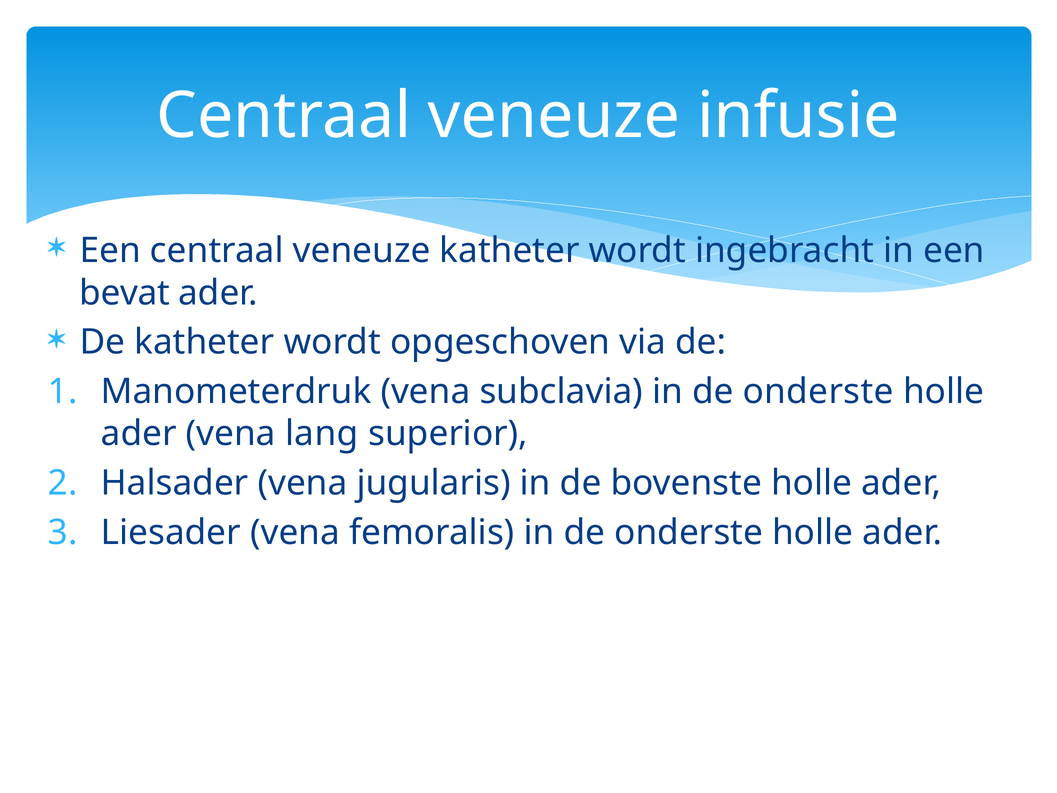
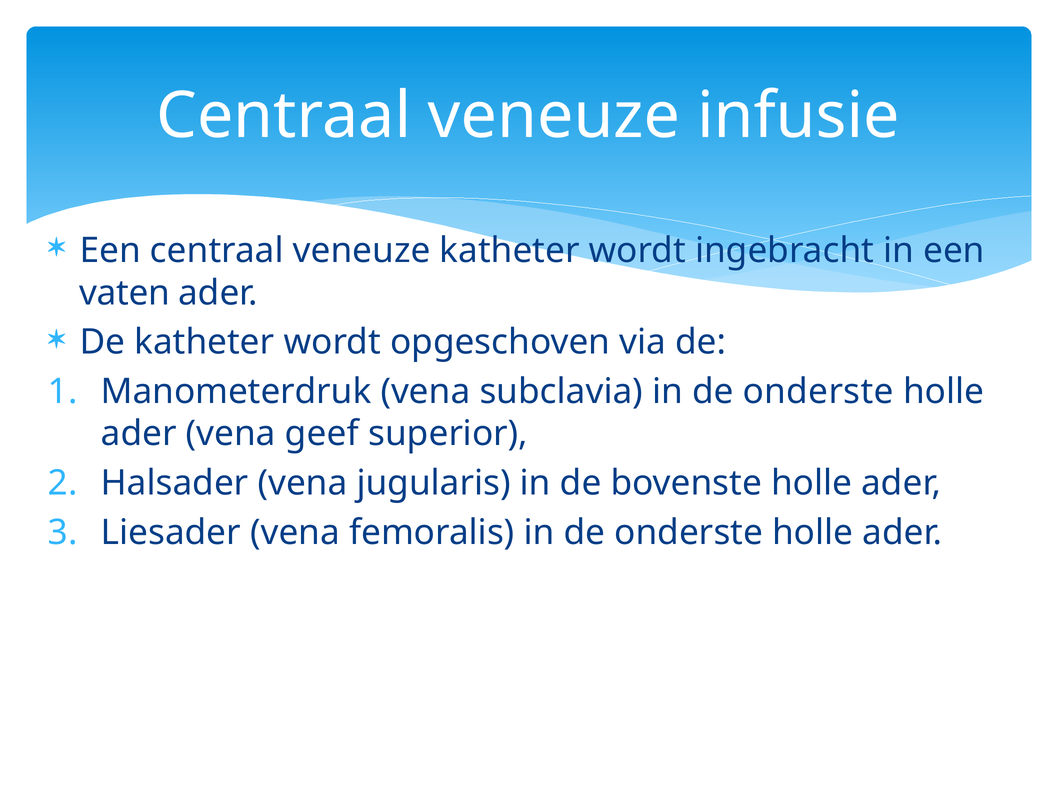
bevat: bevat -> vaten
lang: lang -> geef
